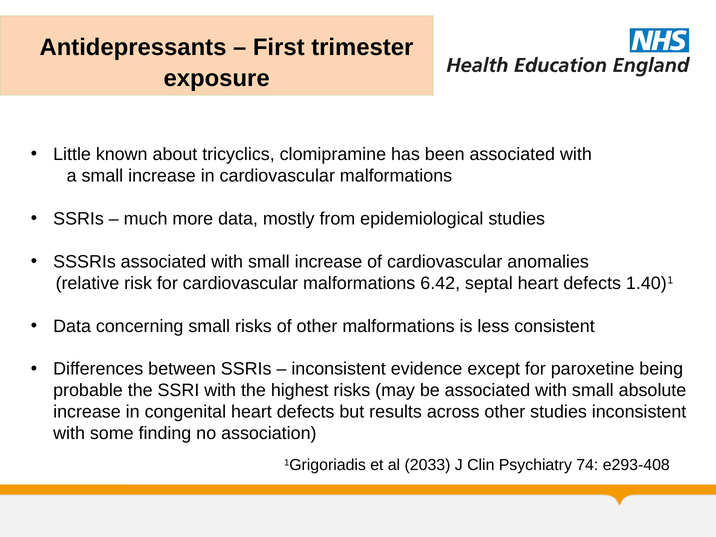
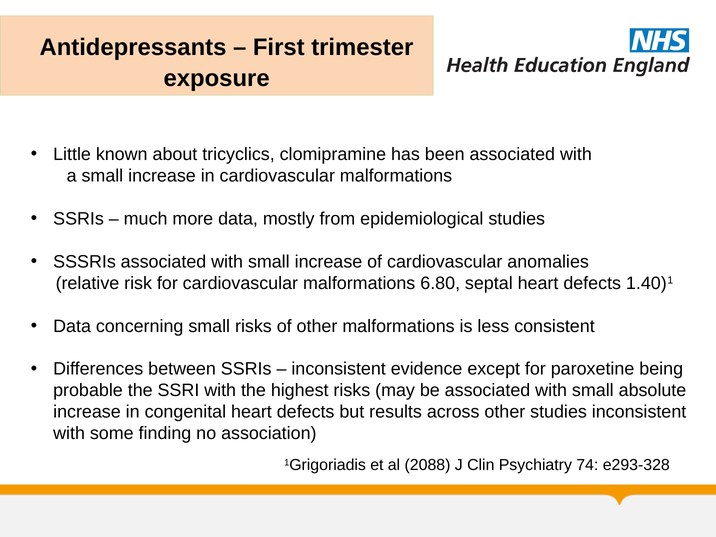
6.42: 6.42 -> 6.80
2033: 2033 -> 2088
e293-408: e293-408 -> e293-328
